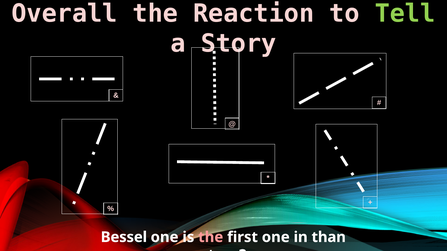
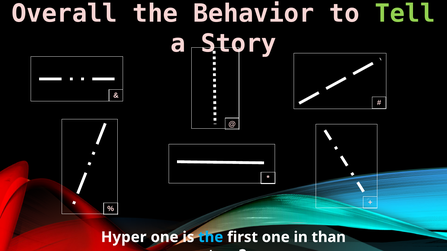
Reaction: Reaction -> Behavior
Bessel: Bessel -> Hyper
the at (211, 238) colour: pink -> light blue
